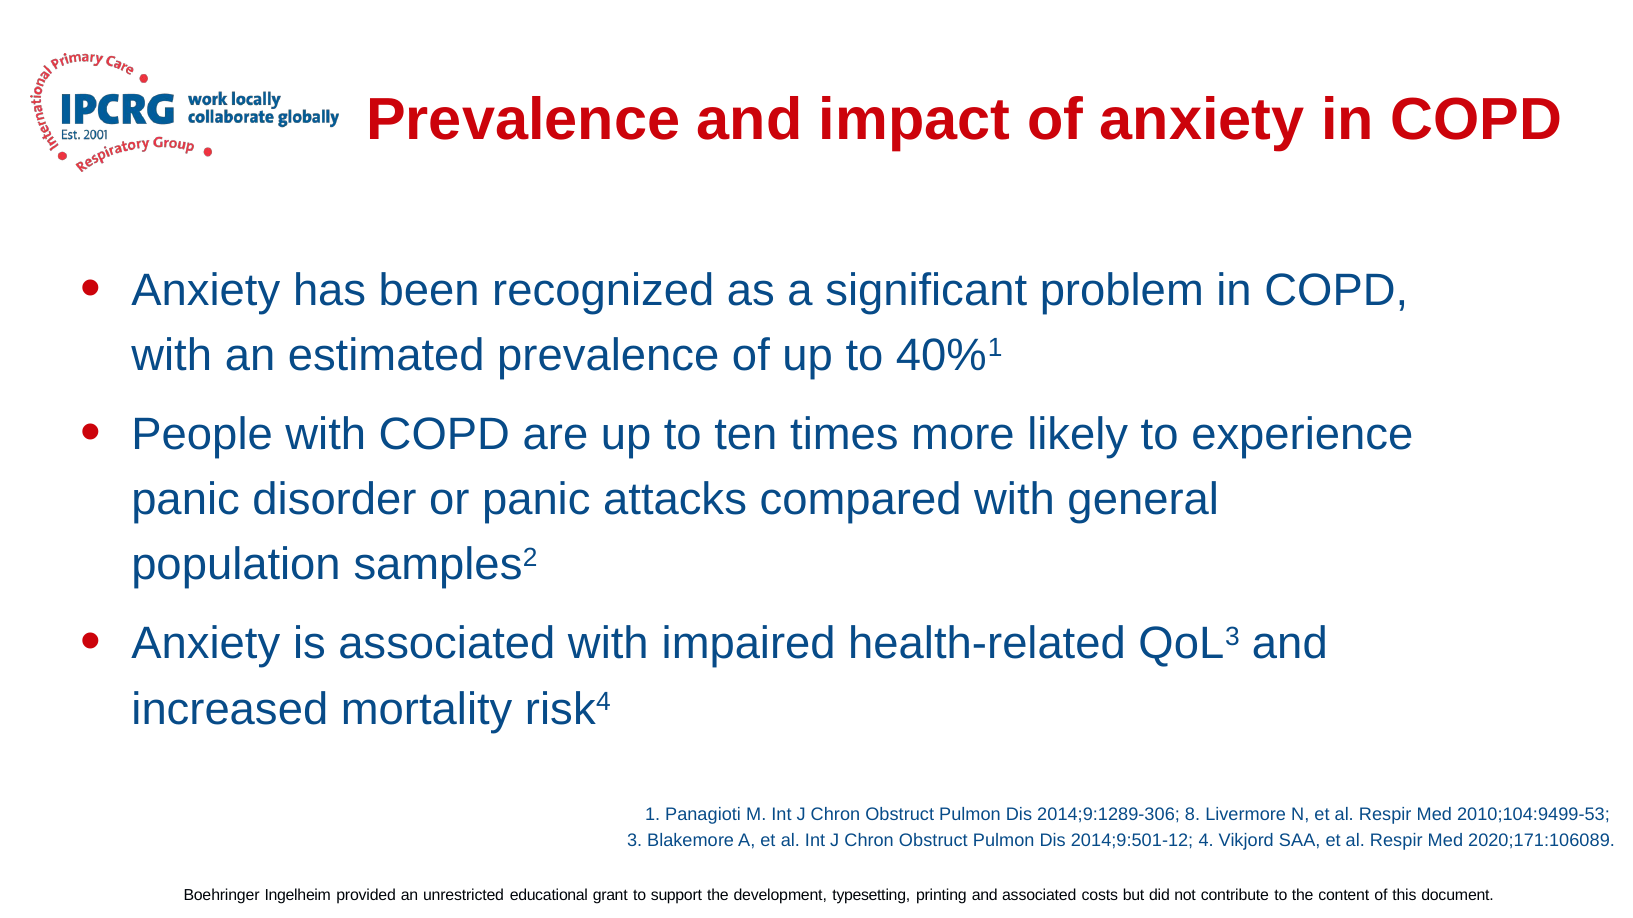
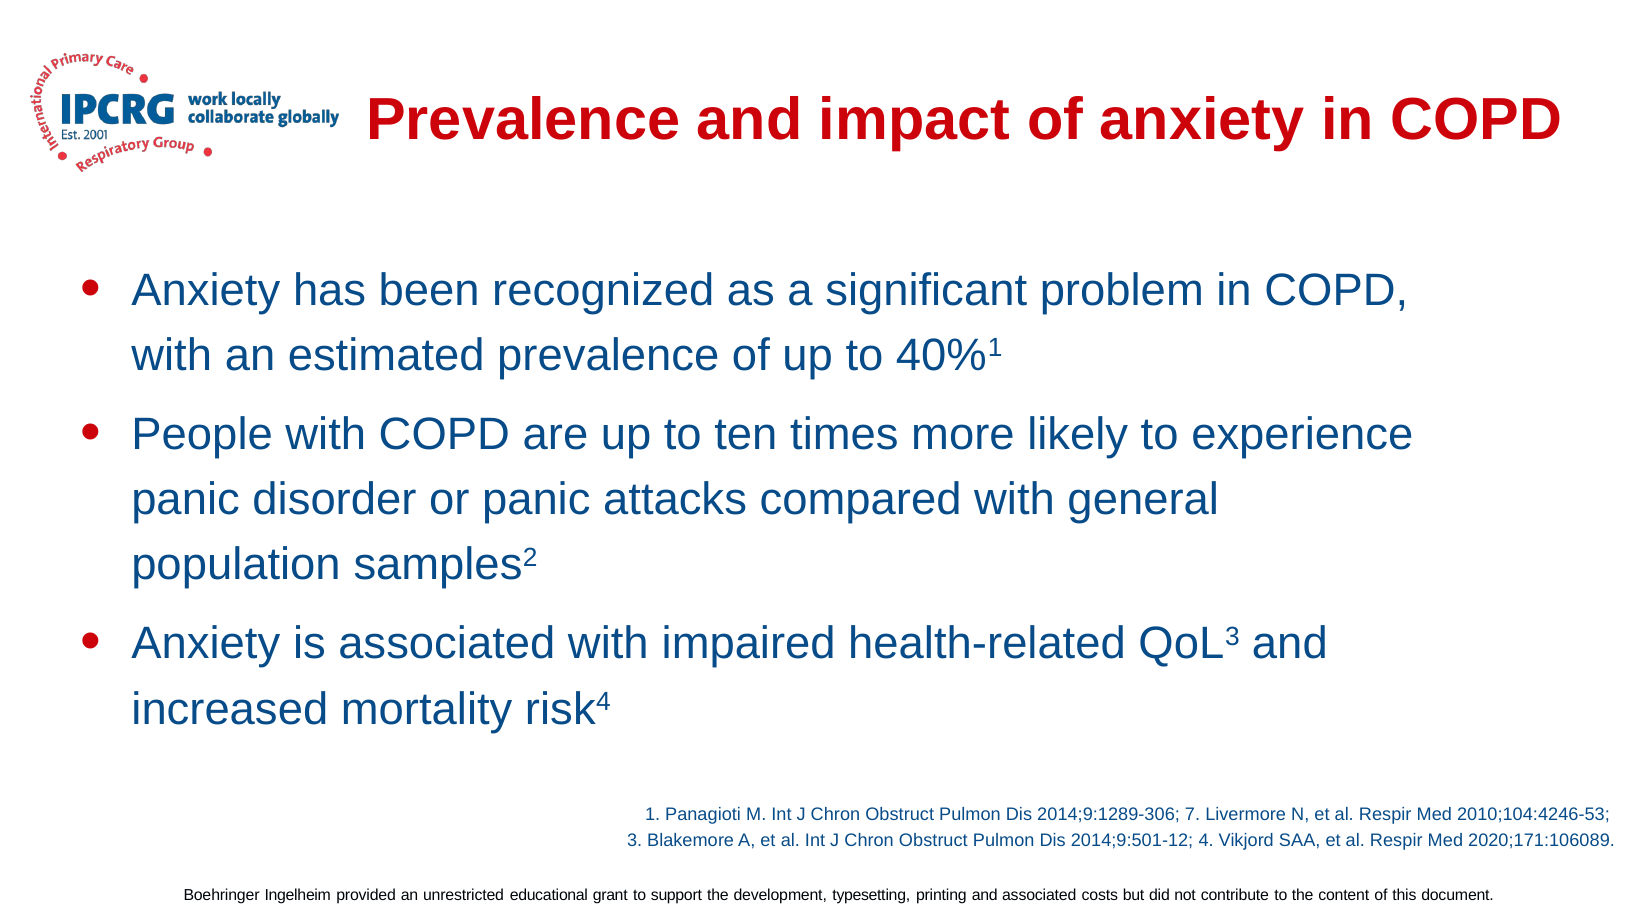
8: 8 -> 7
2010;104:9499-53: 2010;104:9499-53 -> 2010;104:4246-53
